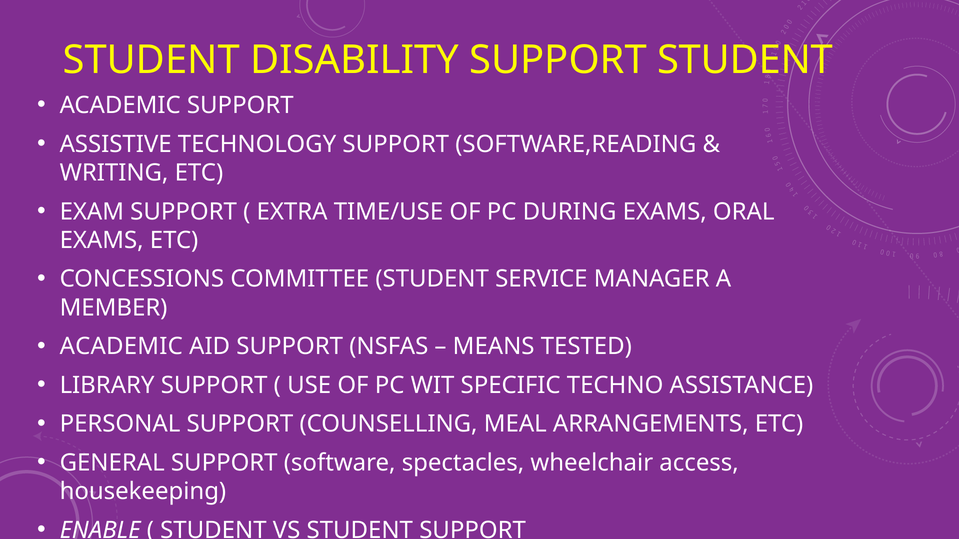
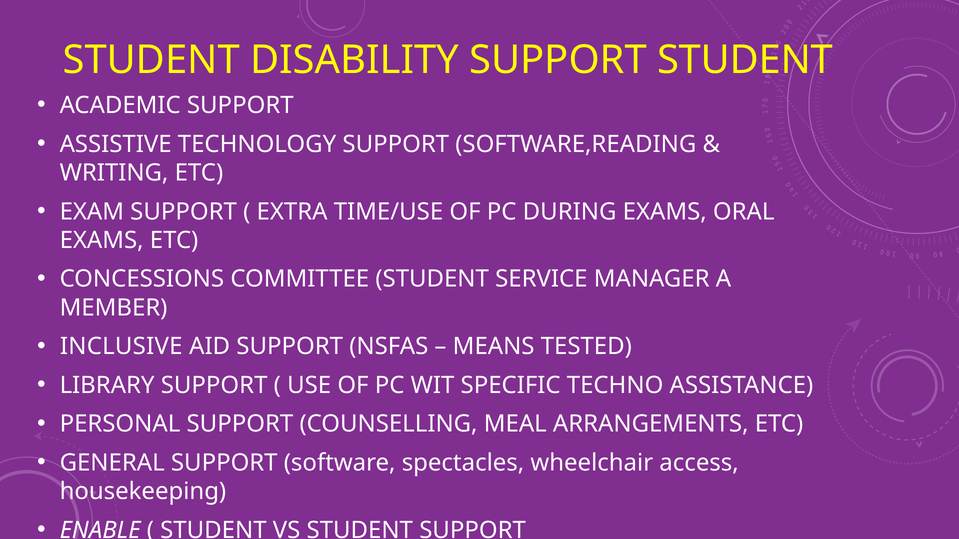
ACADEMIC at (121, 347): ACADEMIC -> INCLUSIVE
